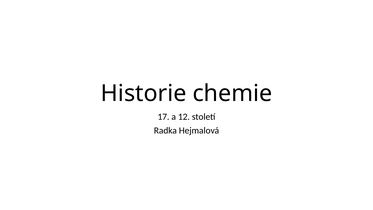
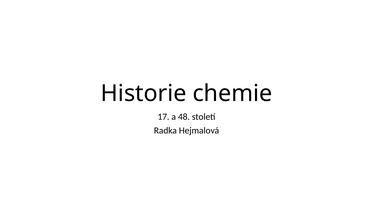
12: 12 -> 48
